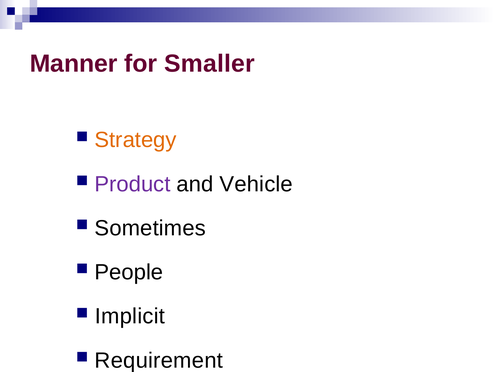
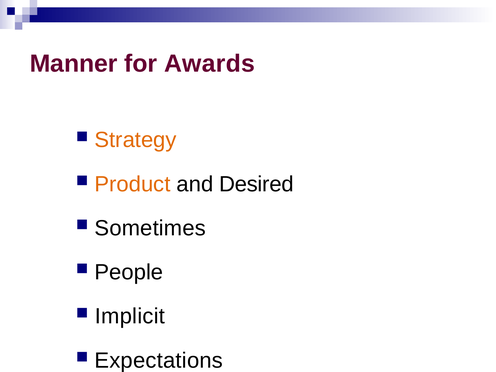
Smaller: Smaller -> Awards
Product colour: purple -> orange
Vehicle: Vehicle -> Desired
Requirement: Requirement -> Expectations
